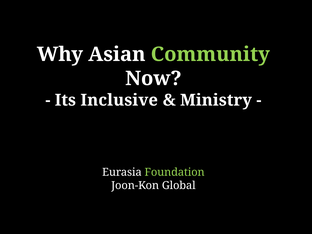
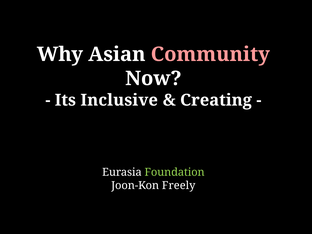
Community colour: light green -> pink
Ministry: Ministry -> Creating
Global: Global -> Freely
